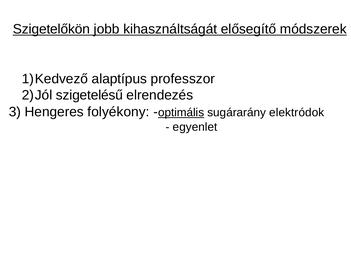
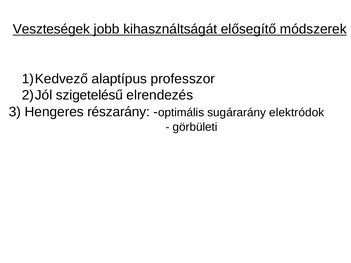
Szigetelőkön: Szigetelőkön -> Veszteségek
folyékony: folyékony -> részarány
optimális underline: present -> none
egyenlet: egyenlet -> görbületi
